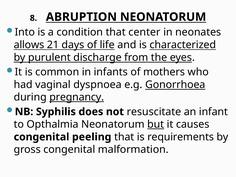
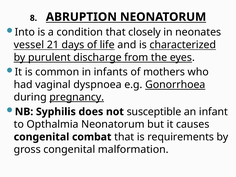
center: center -> closely
allows: allows -> vessel
resuscitate: resuscitate -> susceptible
but underline: present -> none
peeling: peeling -> combat
